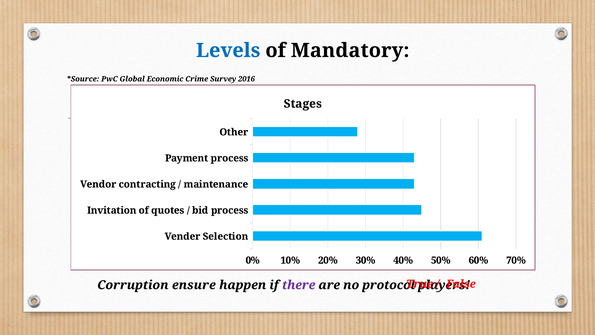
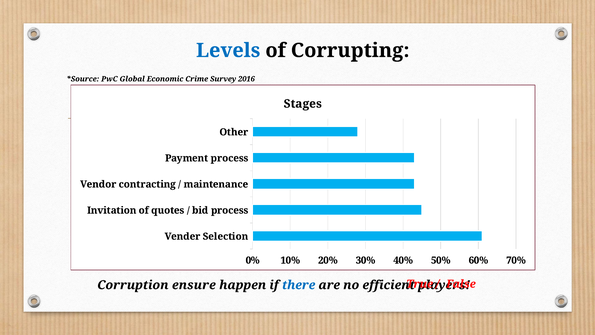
Mandatory: Mandatory -> Corrupting
there colour: purple -> blue
protocol: protocol -> efficient
